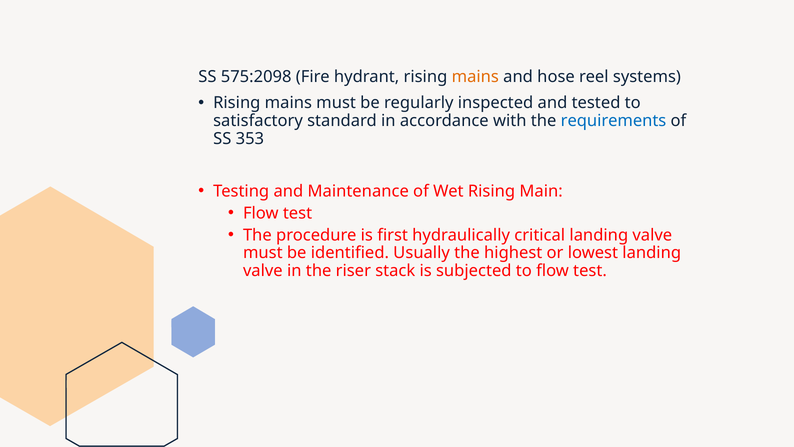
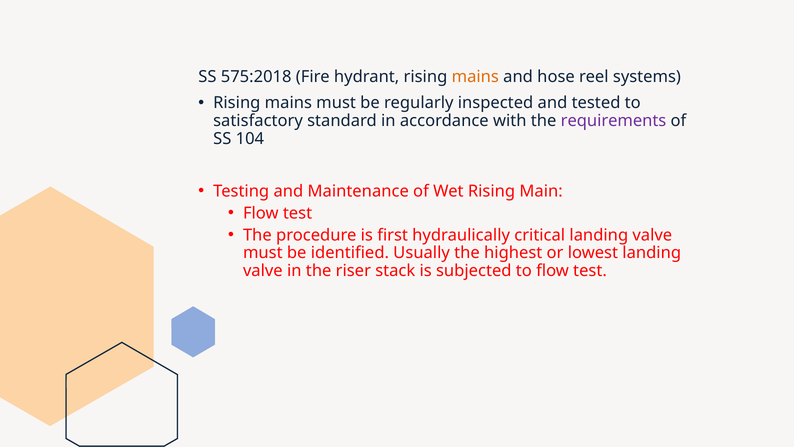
575:2098: 575:2098 -> 575:2018
requirements colour: blue -> purple
353: 353 -> 104
